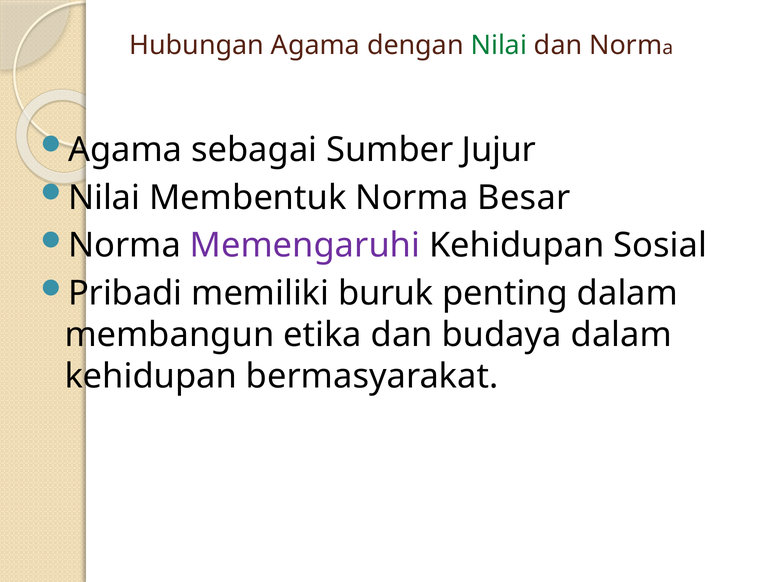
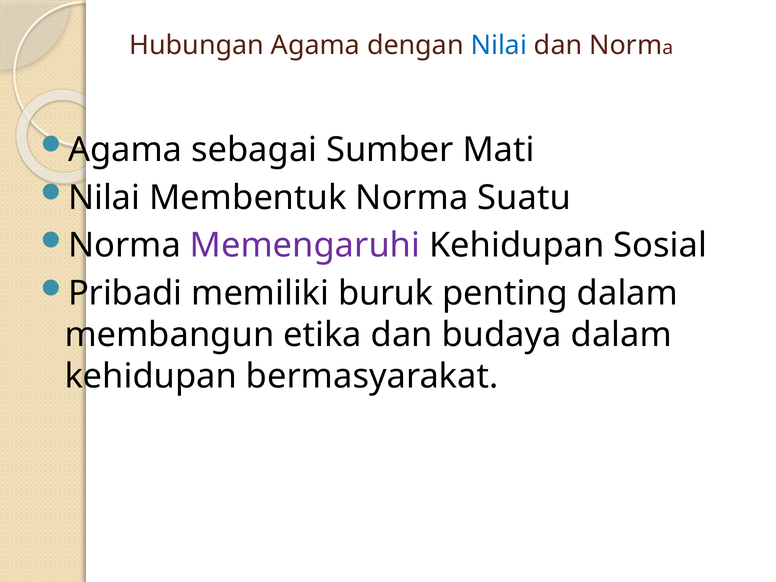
Nilai at (499, 45) colour: green -> blue
Jujur: Jujur -> Mati
Besar: Besar -> Suatu
